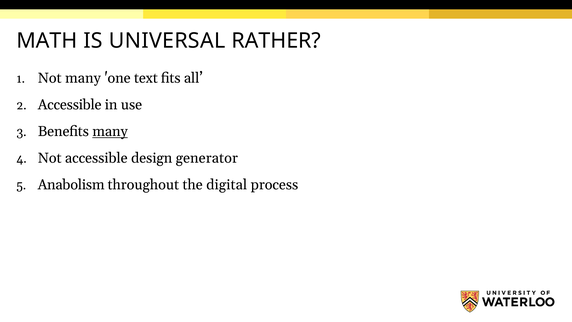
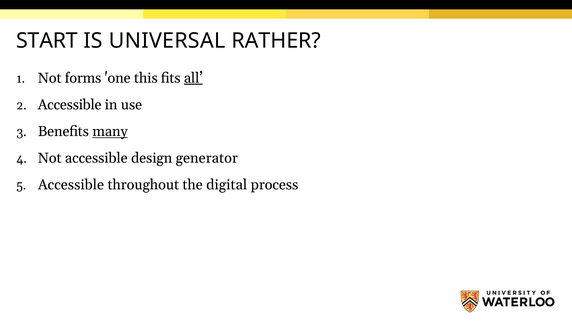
MATH: MATH -> START
Not many: many -> forms
text: text -> this
all underline: none -> present
Anabolism at (71, 185): Anabolism -> Accessible
